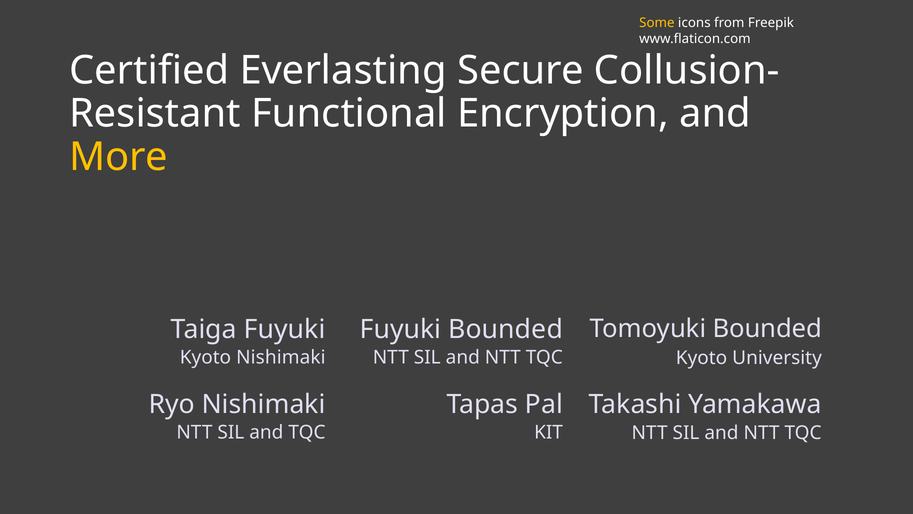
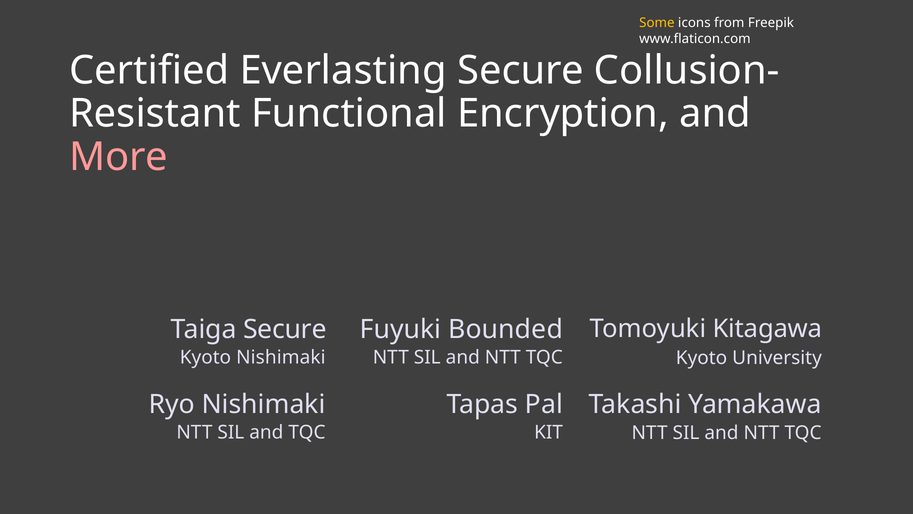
More colour: yellow -> pink
Tomoyuki Bounded: Bounded -> Kitagawa
Taiga Fuyuki: Fuyuki -> Secure
